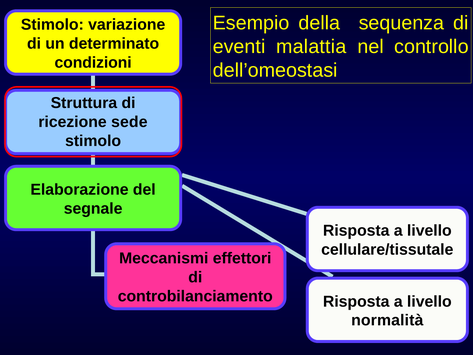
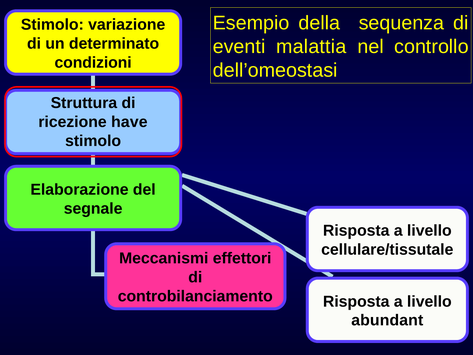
sede: sede -> have
normalità: normalità -> abundant
